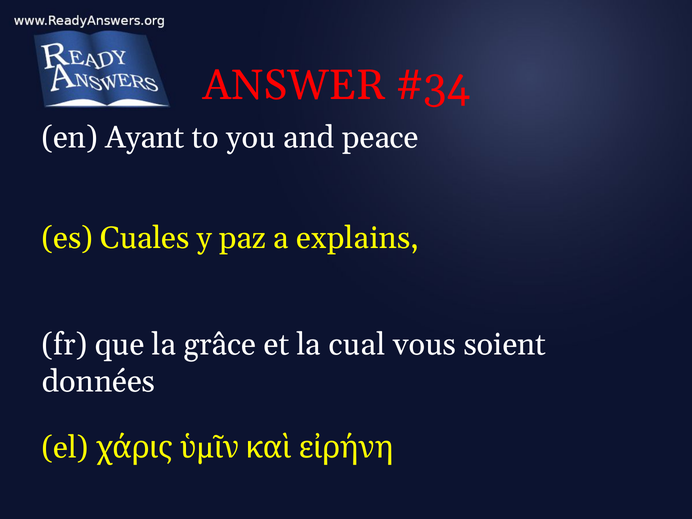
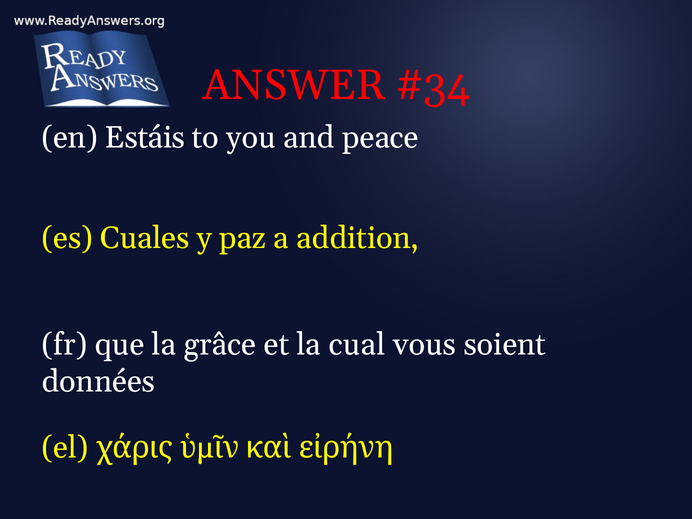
Ayant: Ayant -> Estáis
explains: explains -> addition
